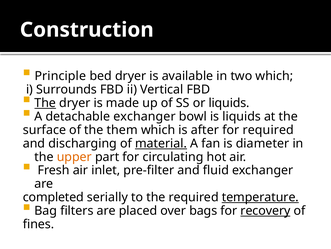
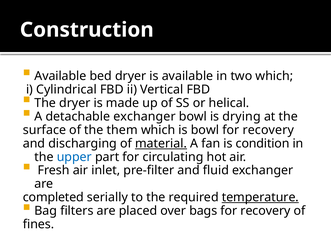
Principle at (60, 76): Principle -> Available
Surrounds: Surrounds -> Cylindrical
The at (45, 103) underline: present -> none
or liquids: liquids -> helical
is liquids: liquids -> drying
is after: after -> bowl
required at (268, 130): required -> recovery
diameter: diameter -> condition
upper colour: orange -> blue
recovery at (265, 210) underline: present -> none
